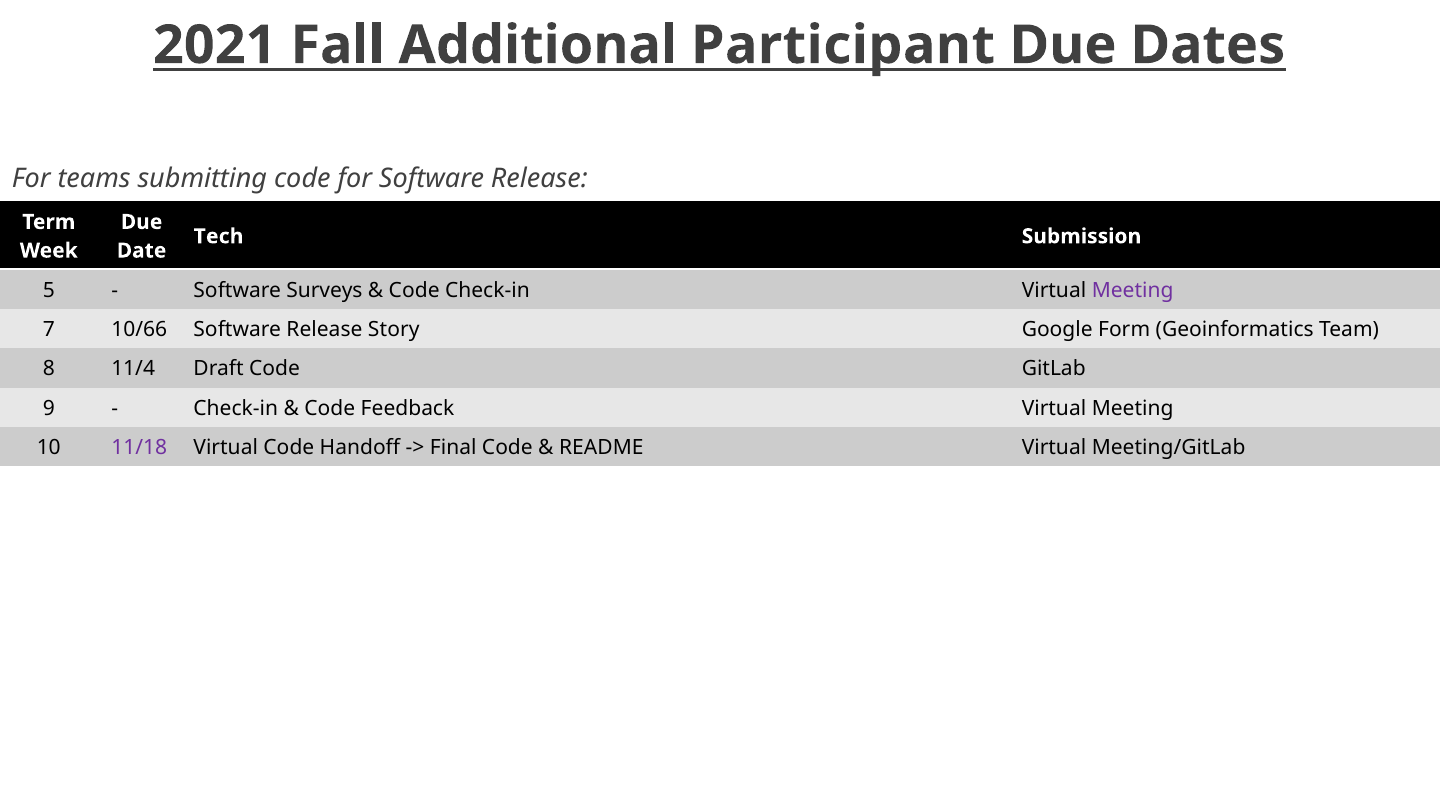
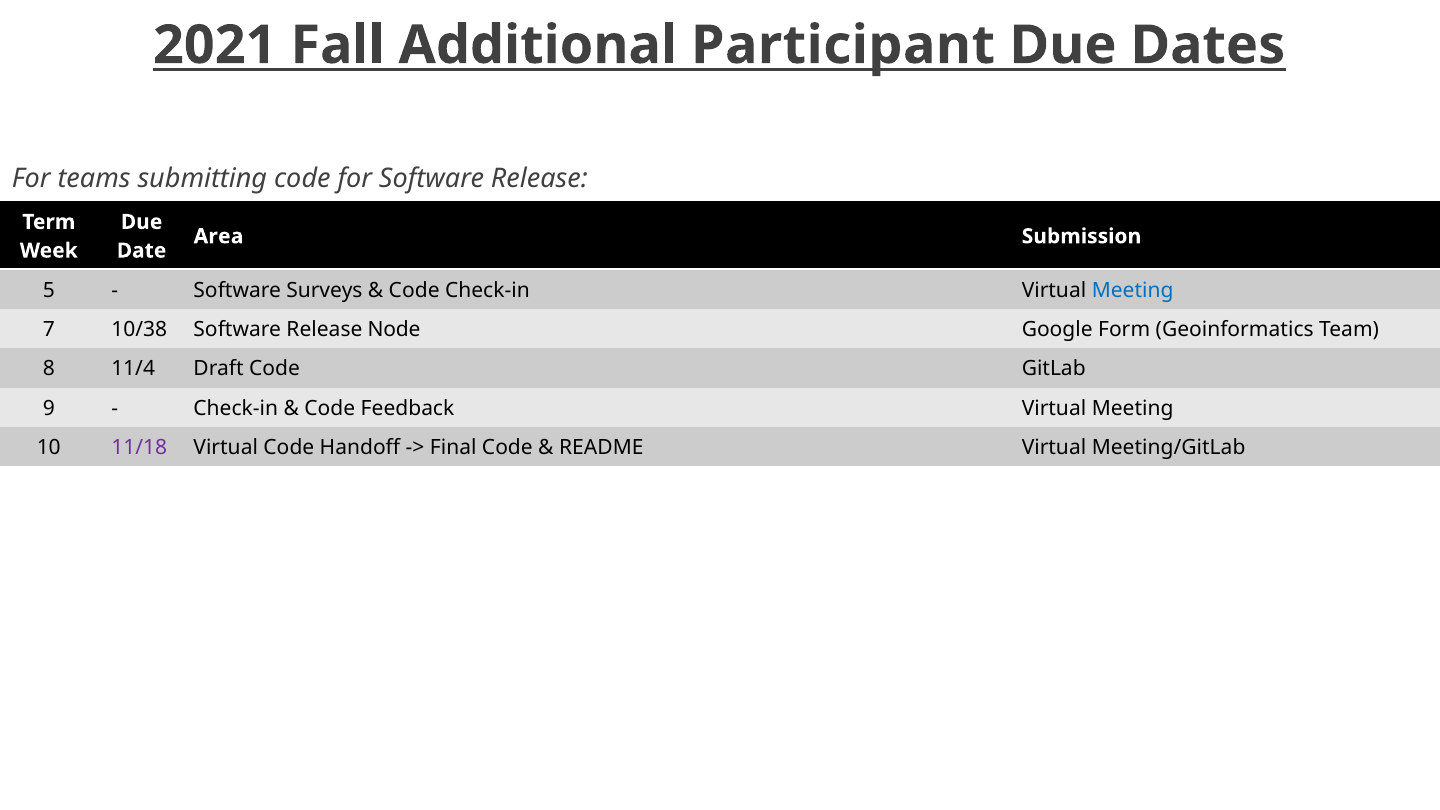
Tech: Tech -> Area
Meeting at (1133, 290) colour: purple -> blue
10/66: 10/66 -> 10/38
Story: Story -> Node
